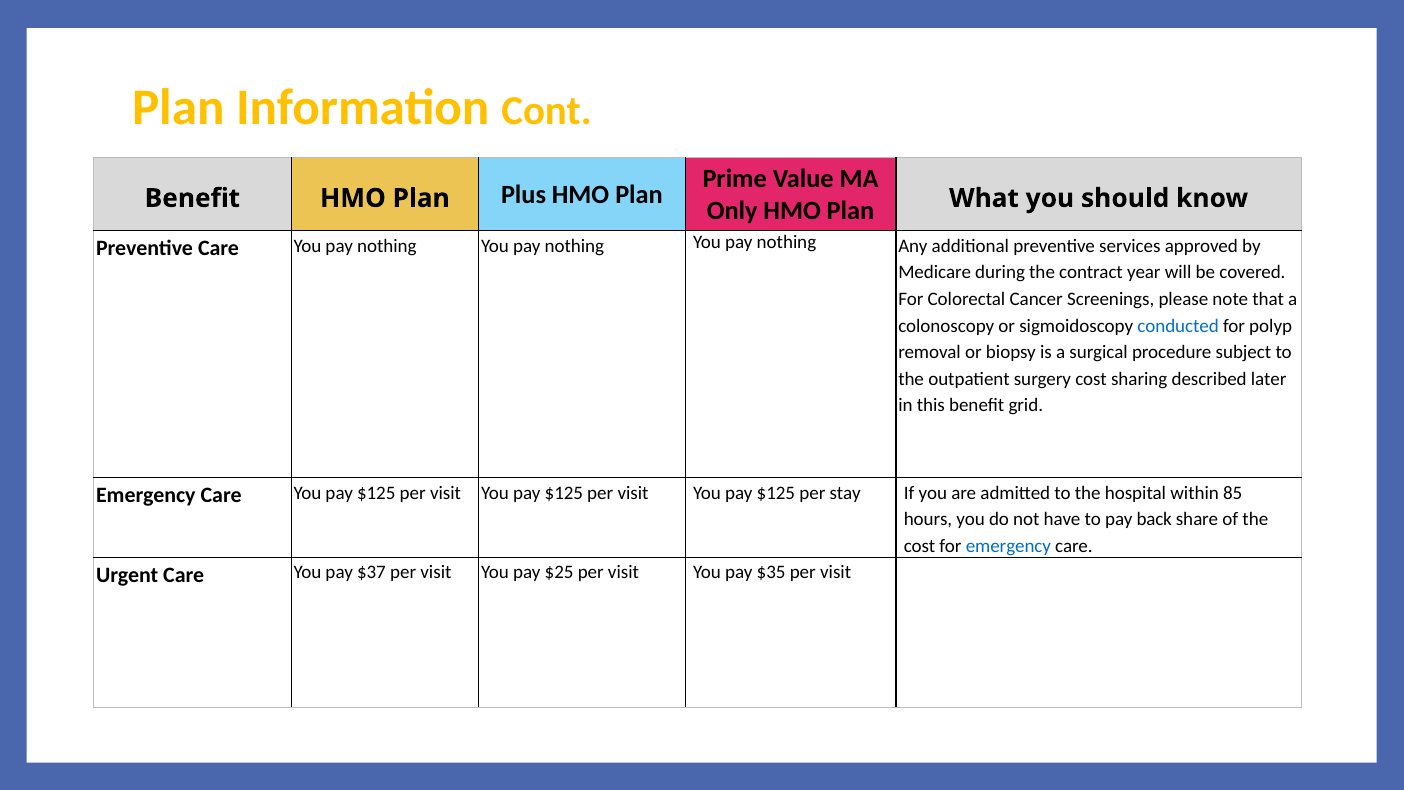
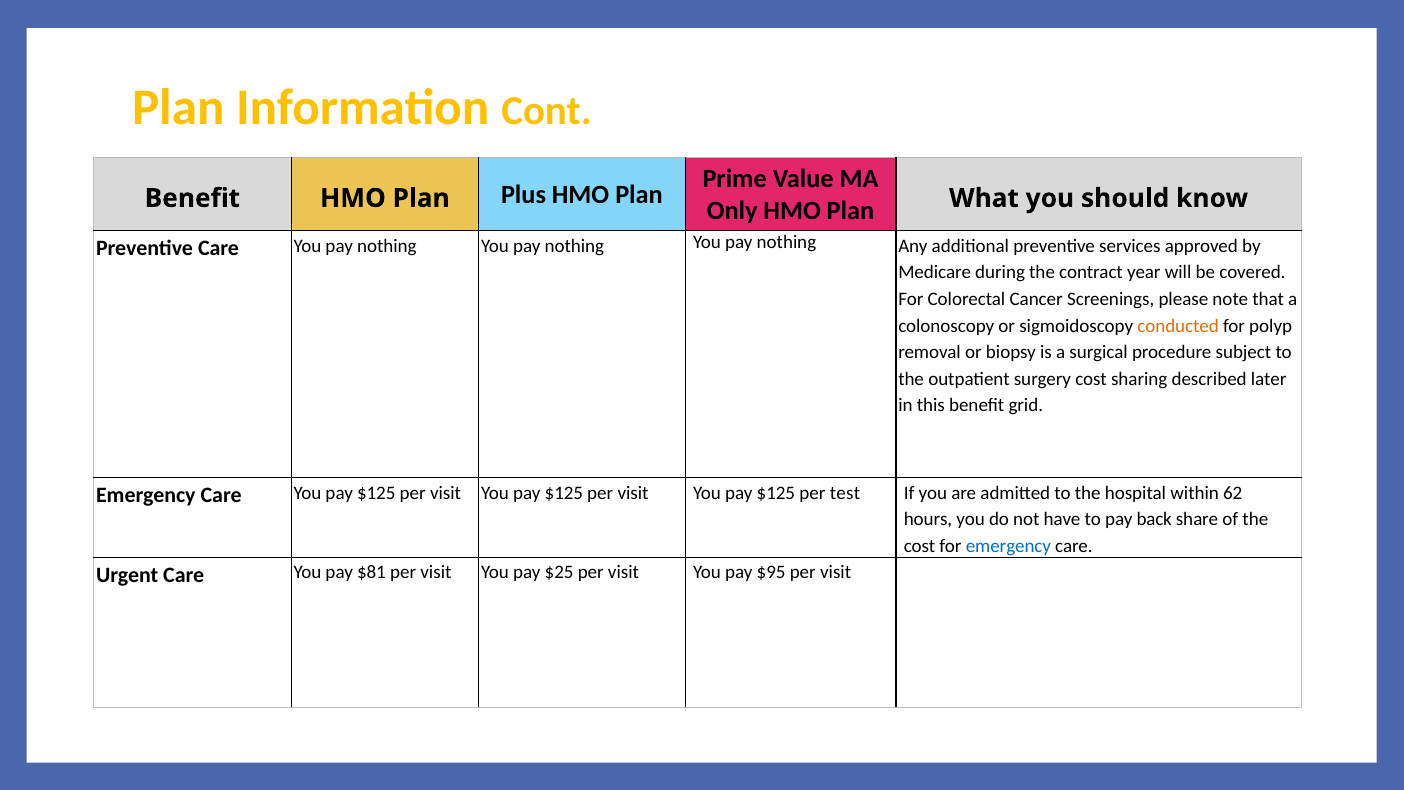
conducted colour: blue -> orange
stay: stay -> test
85: 85 -> 62
$37: $37 -> $81
$35: $35 -> $95
